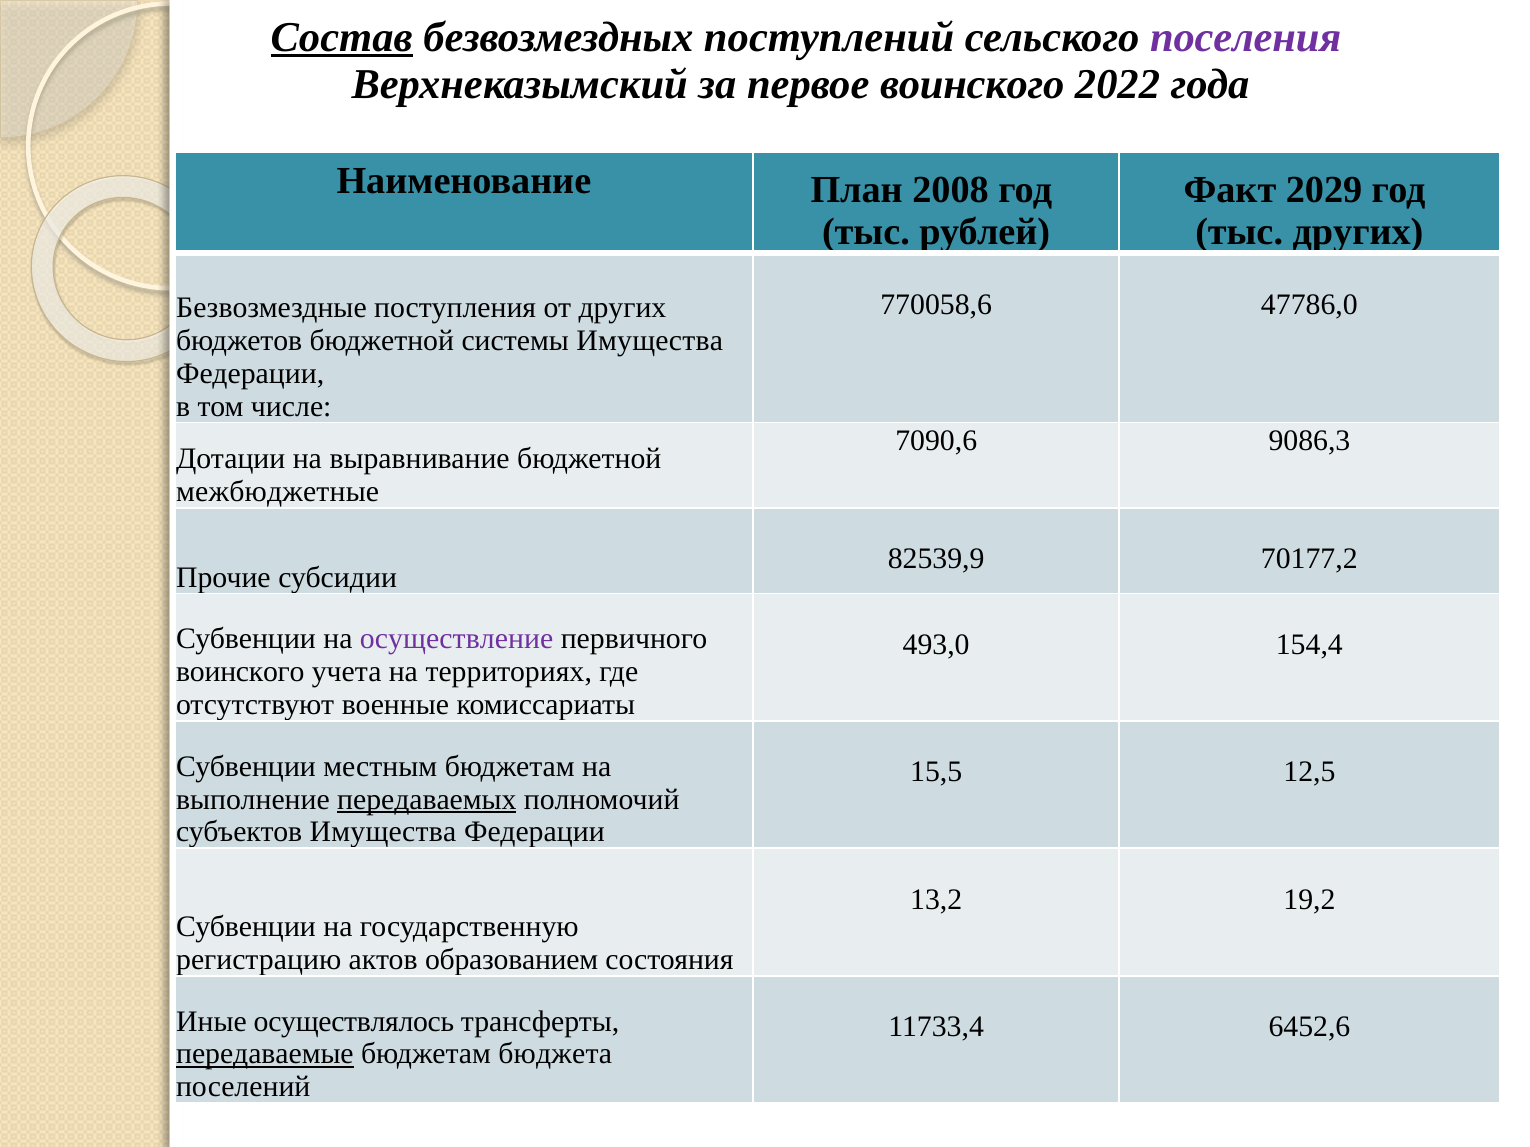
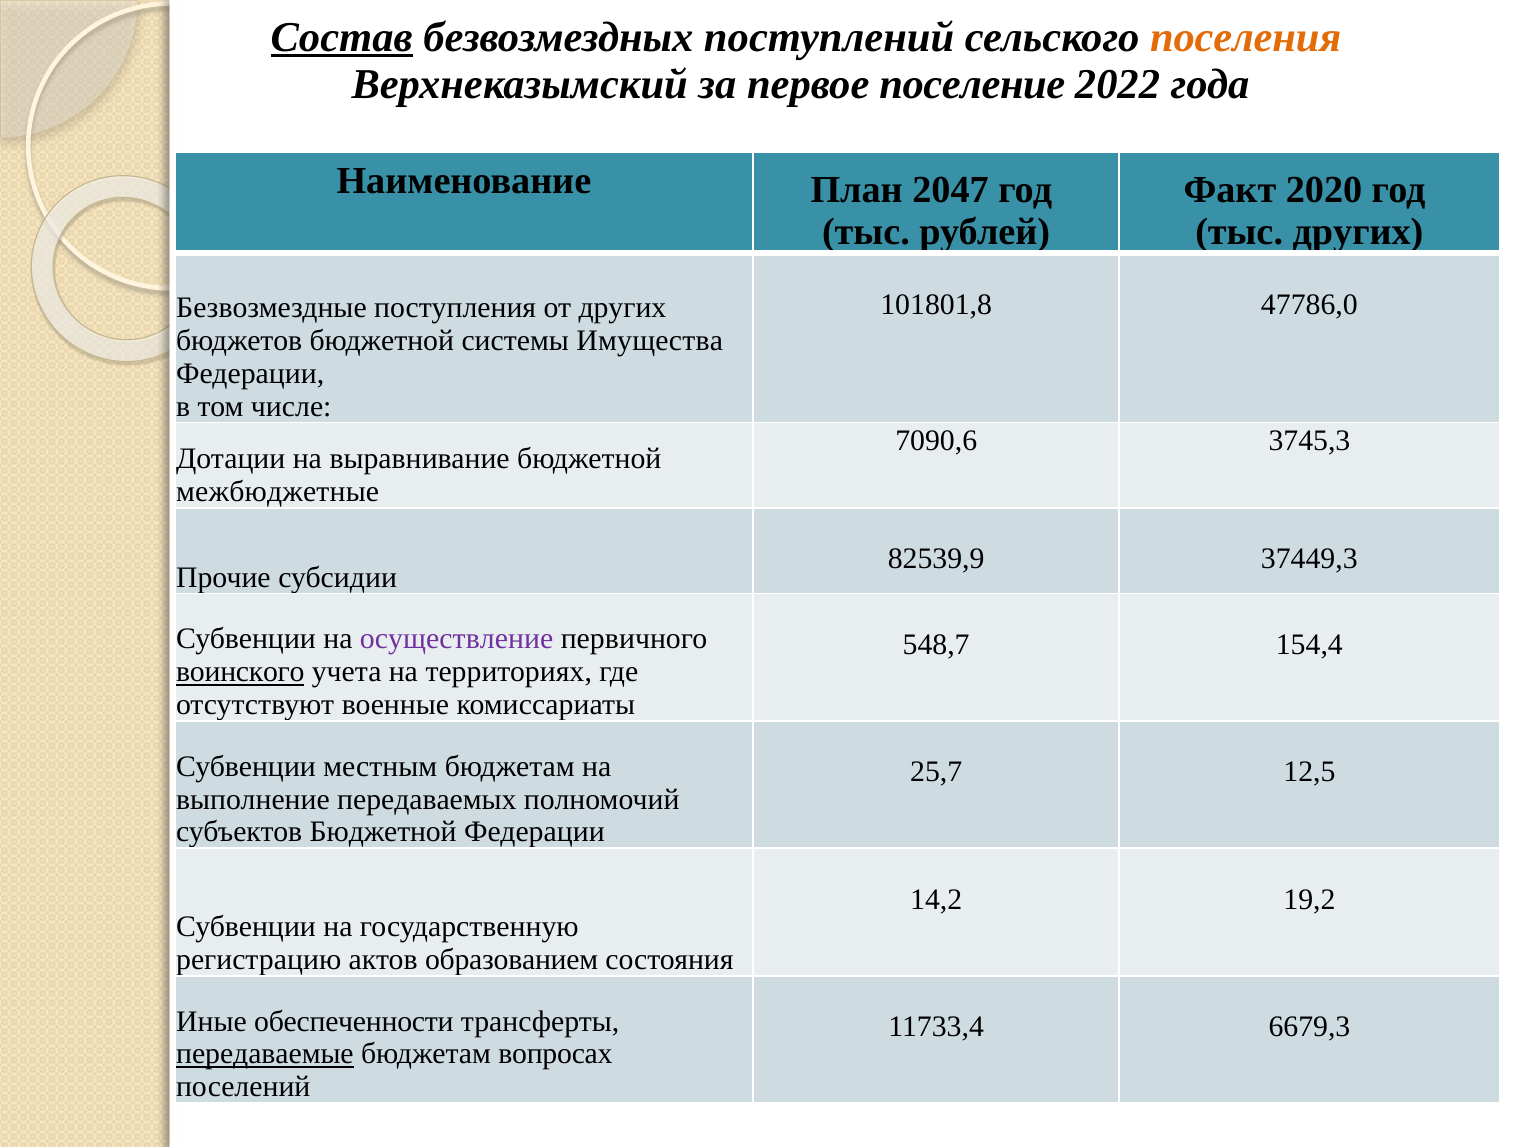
поселения colour: purple -> orange
первое воинского: воинского -> поселение
2008: 2008 -> 2047
2029: 2029 -> 2020
770058,6: 770058,6 -> 101801,8
9086,3: 9086,3 -> 3745,3
70177,2: 70177,2 -> 37449,3
493,0: 493,0 -> 548,7
воинского at (240, 672) underline: none -> present
15,5: 15,5 -> 25,7
передаваемых underline: present -> none
субъектов Имущества: Имущества -> Бюджетной
13,2: 13,2 -> 14,2
осуществлялось: осуществлялось -> обеспеченности
6452,6: 6452,6 -> 6679,3
бюджета: бюджета -> вопросах
